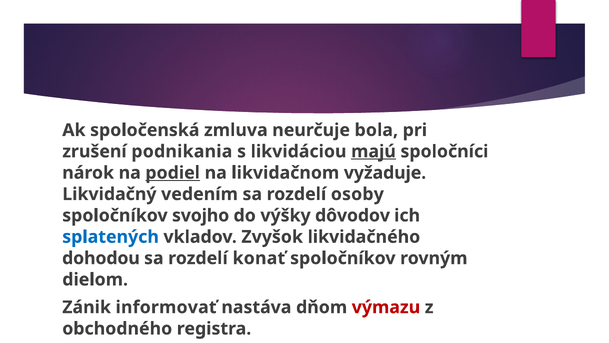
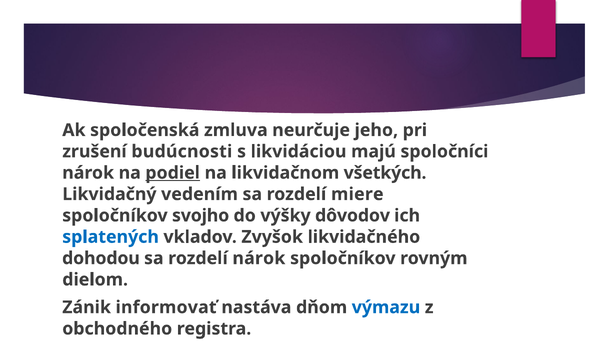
bola: bola -> jeho
podnikania: podnikania -> budúcnosti
majú underline: present -> none
vyžaduje: vyžaduje -> všetkých
osoby: osoby -> miere
rozdelí konať: konať -> nárok
výmazu colour: red -> blue
